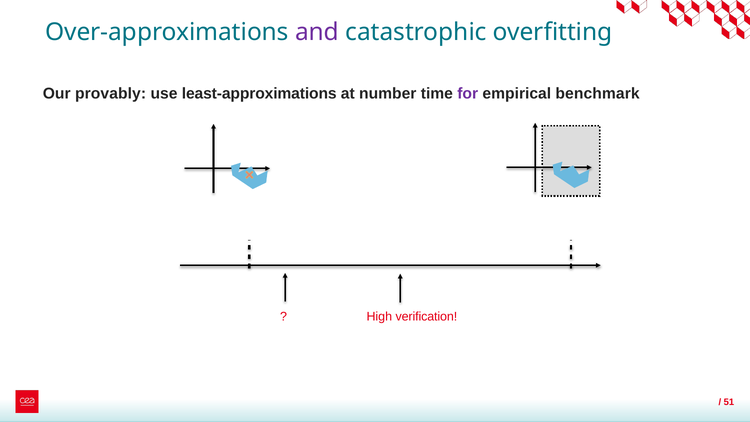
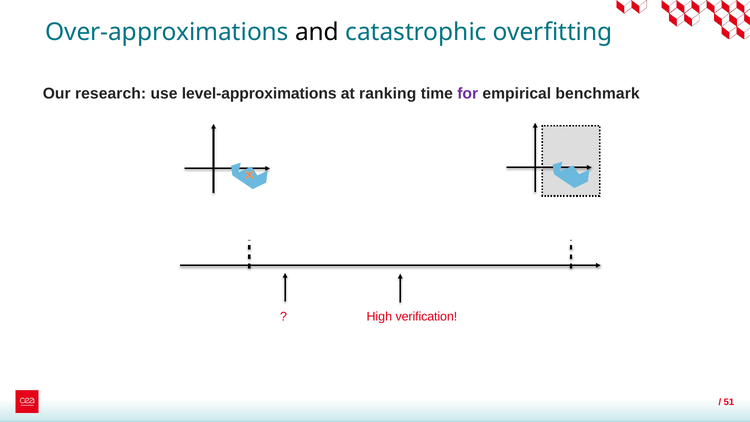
and colour: purple -> black
provably: provably -> research
least-approximations: least-approximations -> level-approximations
number: number -> ranking
